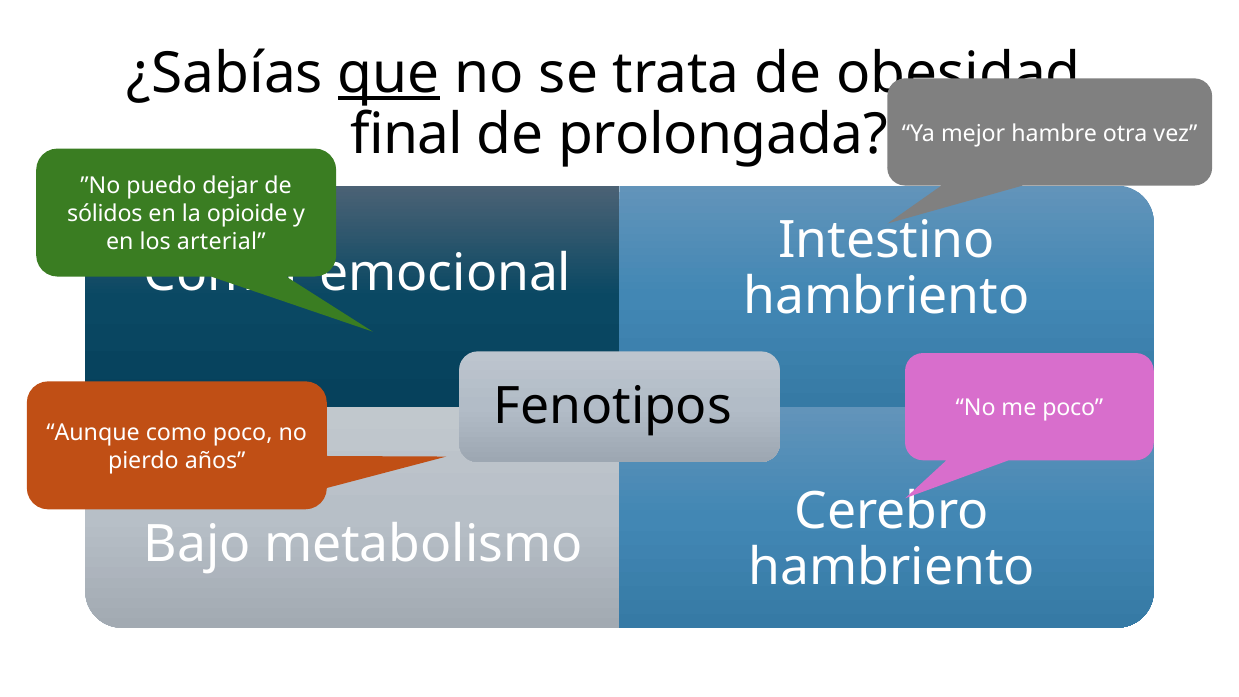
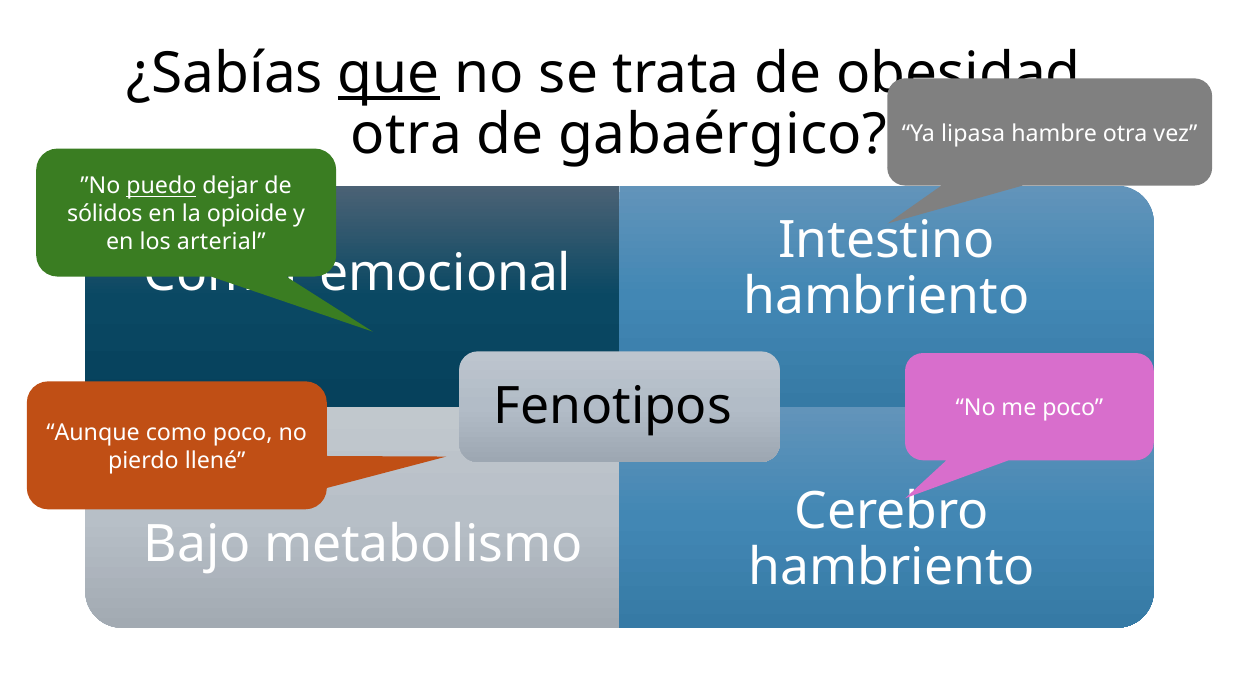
final at (407, 135): final -> otra
prolongada: prolongada -> gabaérgico
mejor: mejor -> lipasa
puedo underline: none -> present
años: años -> llené
